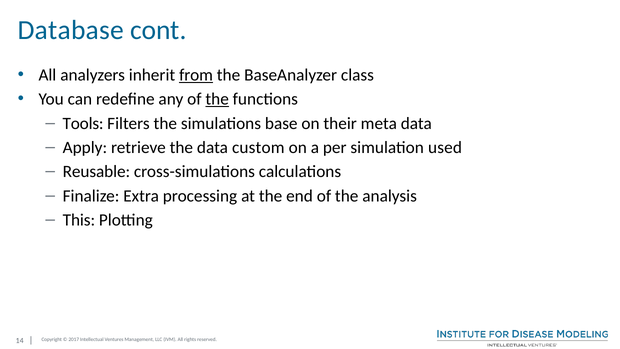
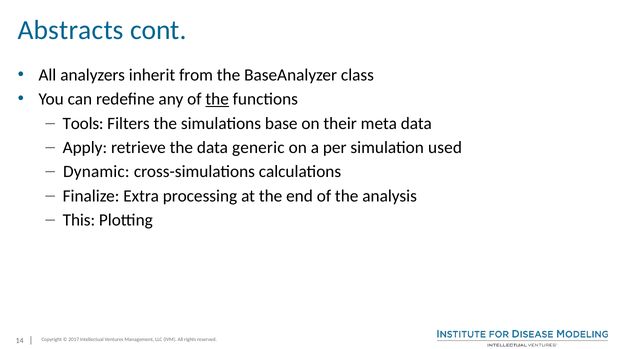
Database: Database -> Abstracts
from underline: present -> none
custom: custom -> generic
Reusable: Reusable -> Dynamic
